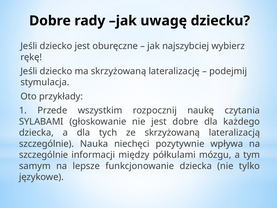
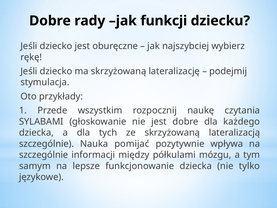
uwagę: uwagę -> funkcji
niechęci: niechęci -> pomijać
